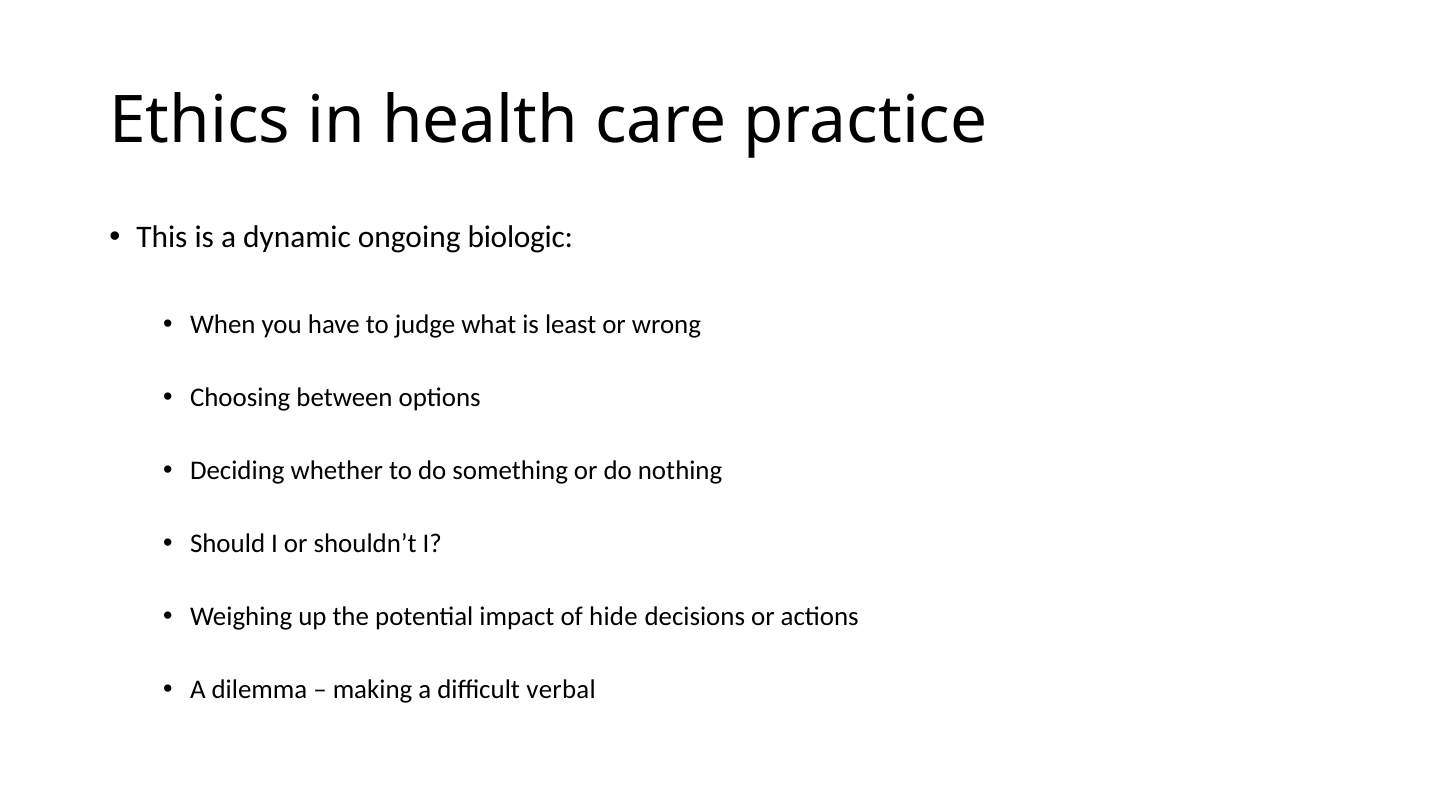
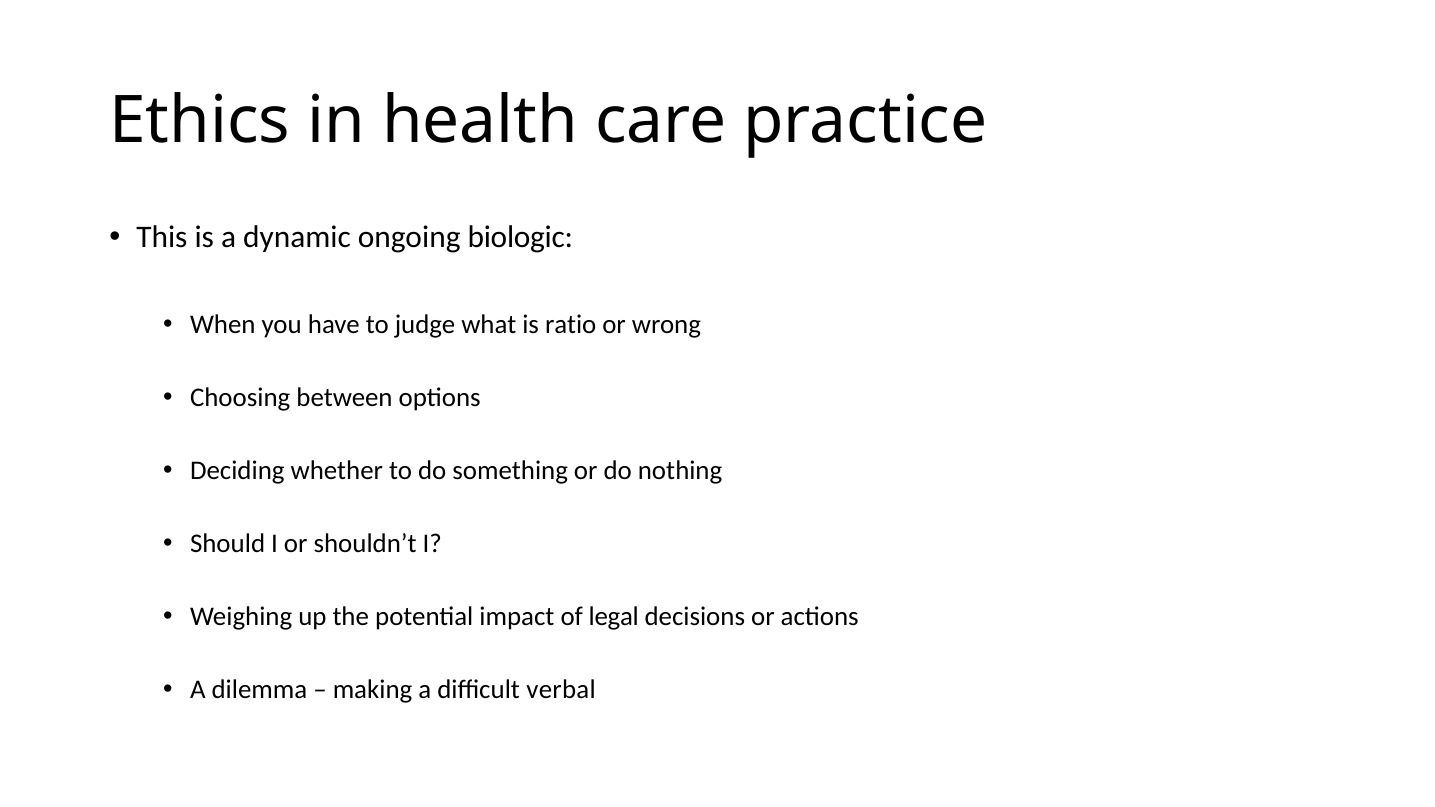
least: least -> ratio
hide: hide -> legal
